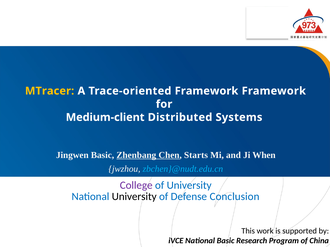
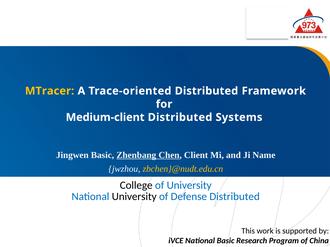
Trace-oriented Framework: Framework -> Distributed
Starts: Starts -> Client
When: When -> Name
zbchen}@nudt.edu.cn colour: light blue -> yellow
College colour: purple -> black
Defense Conclusion: Conclusion -> Distributed
